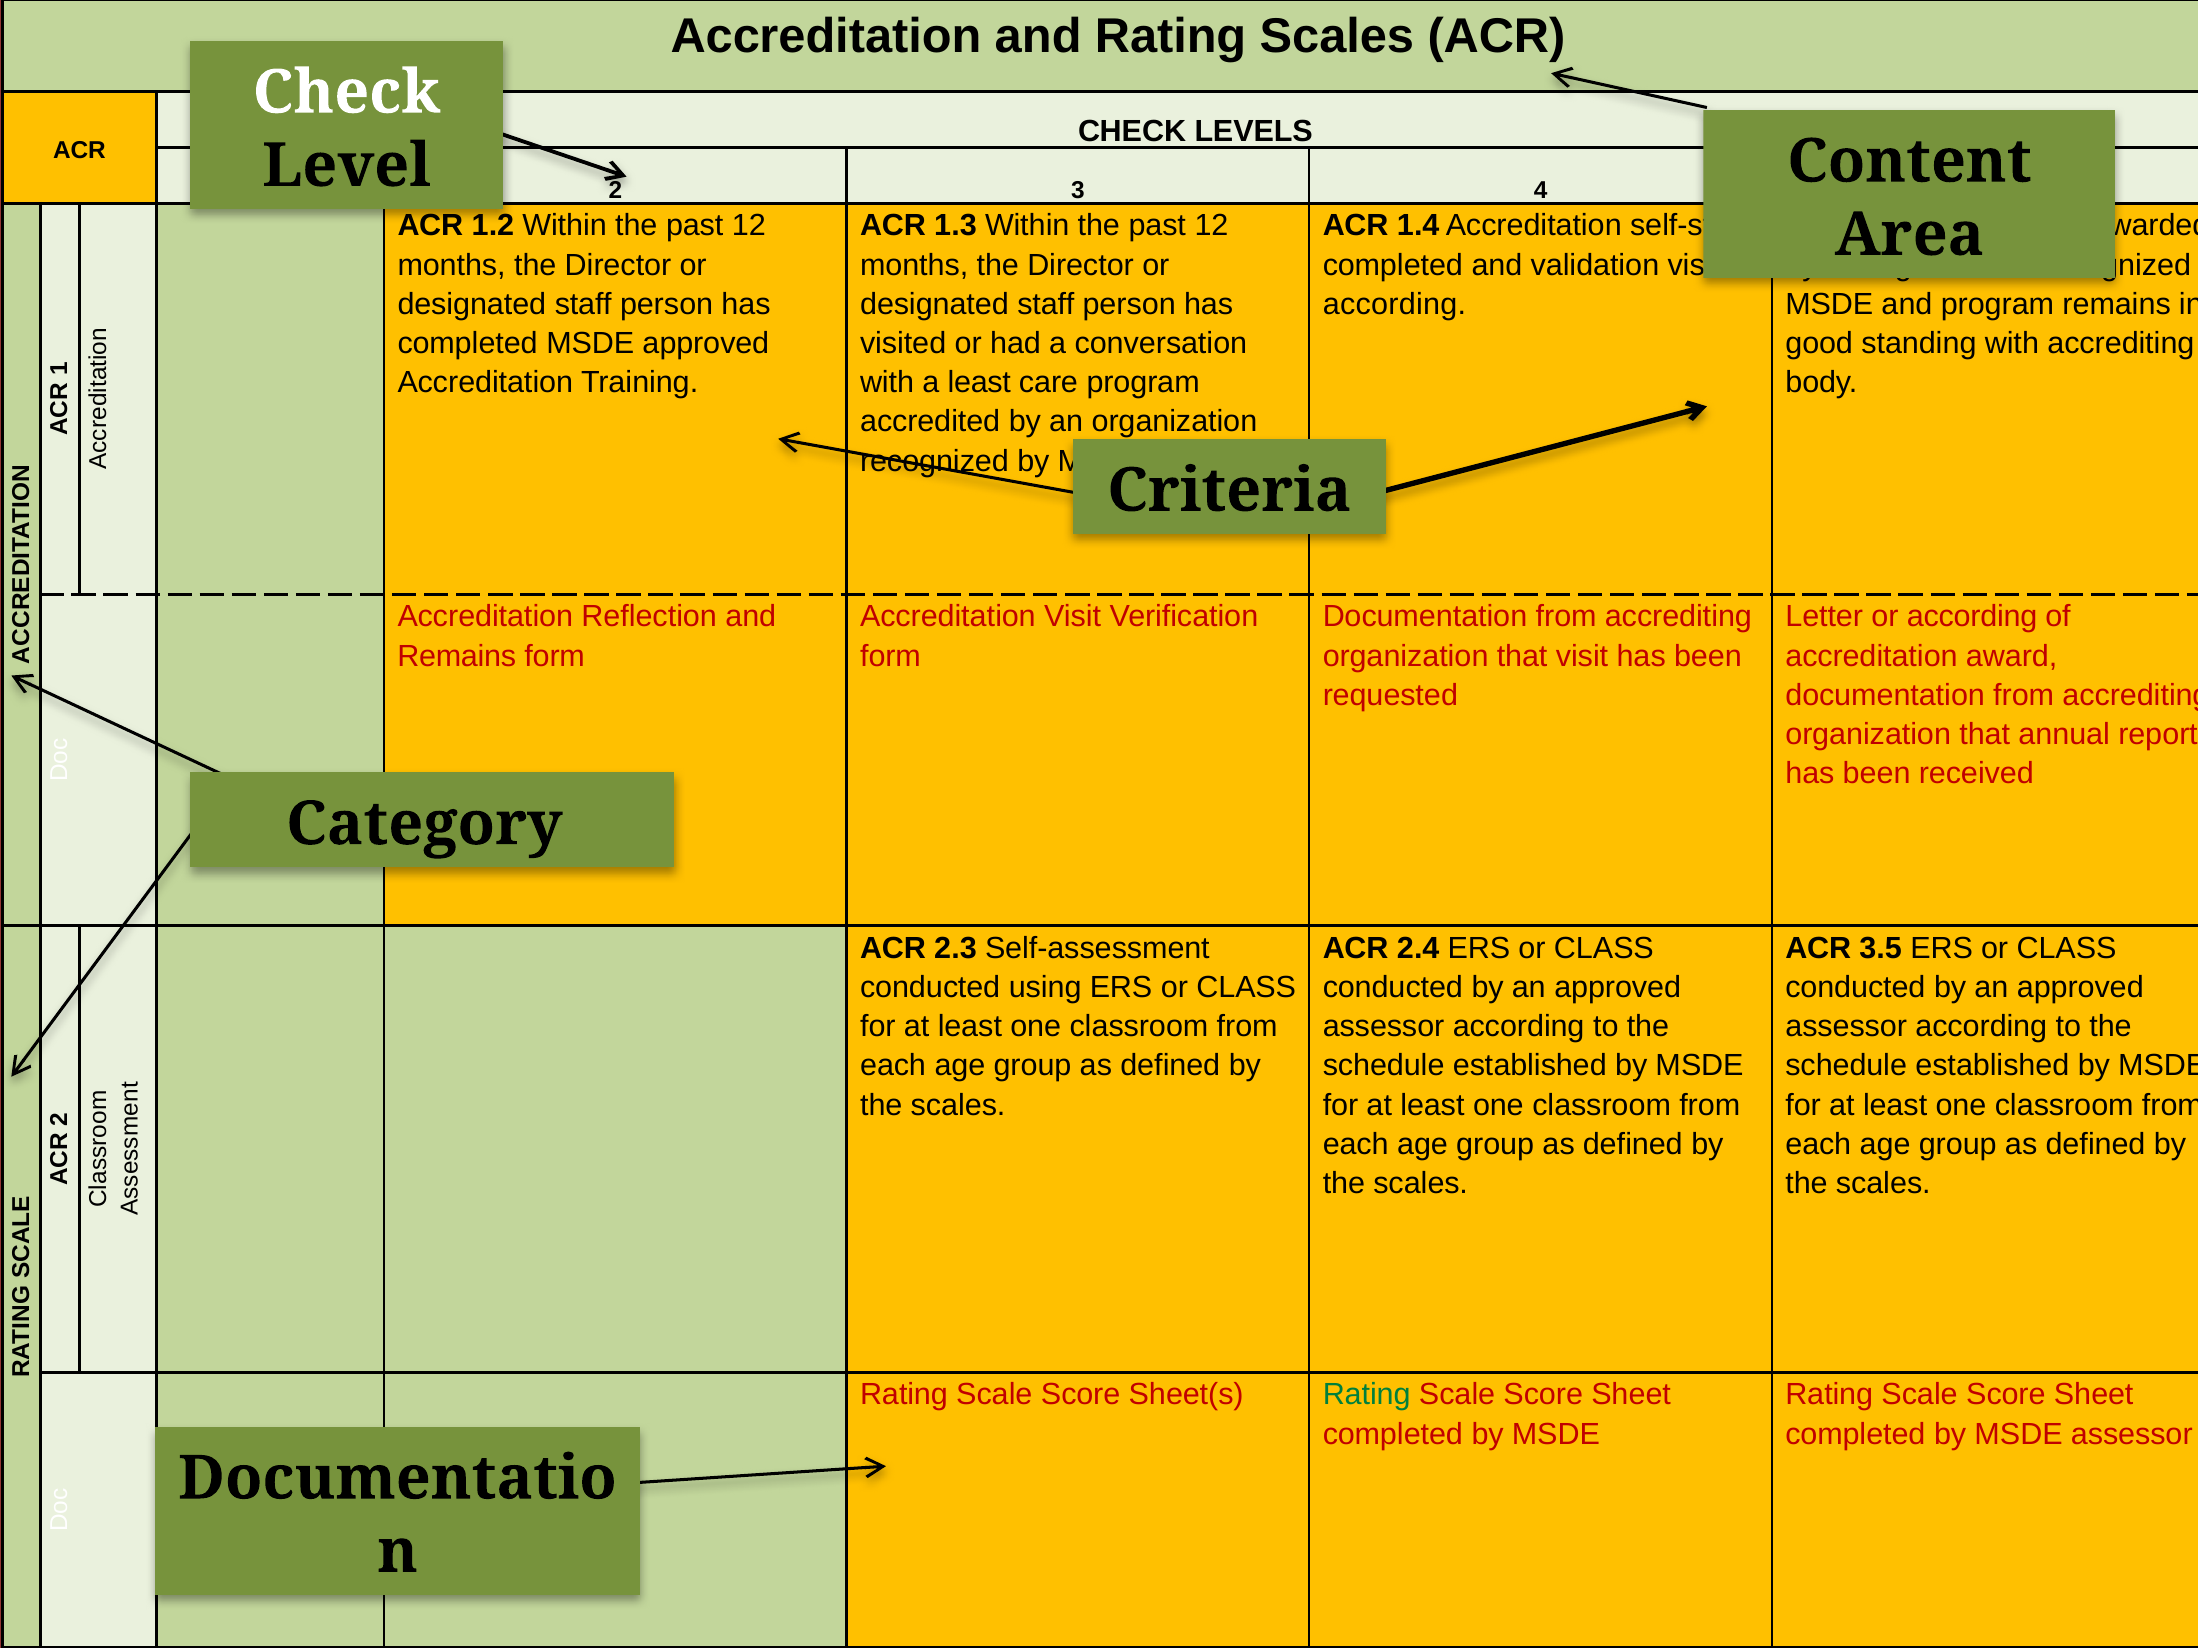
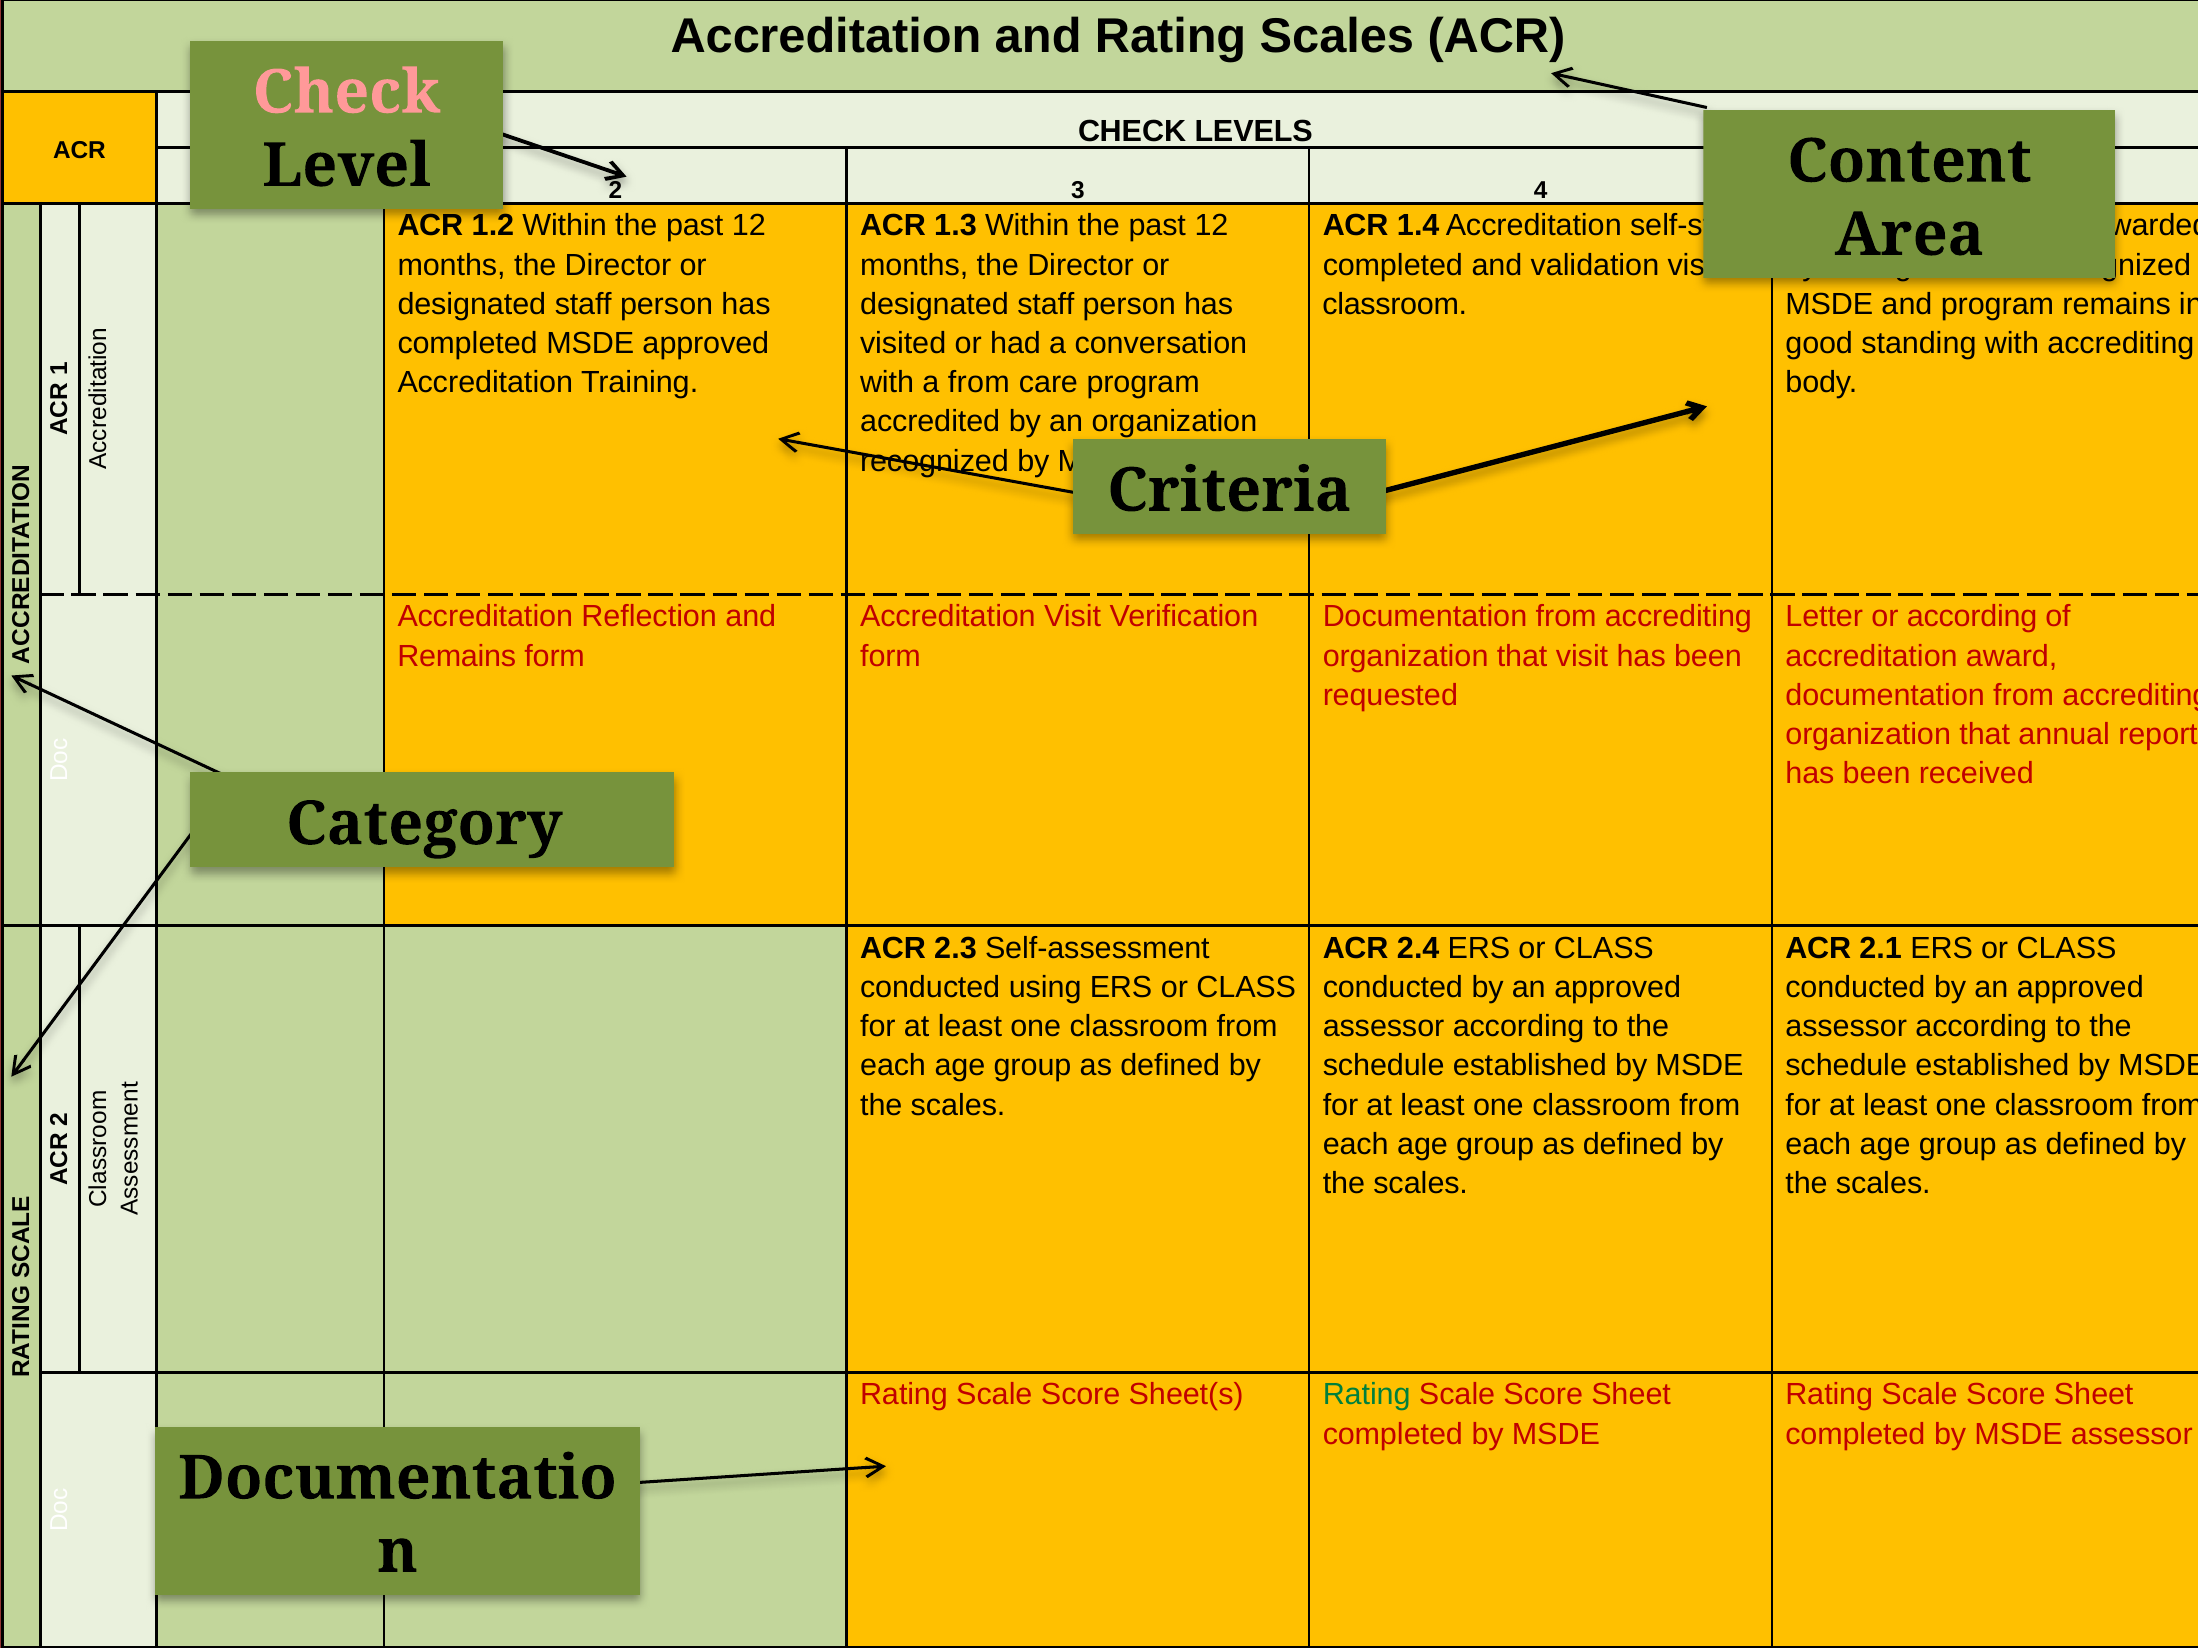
Check at (347, 93) colour: white -> pink
according at (1394, 304): according -> classroom
a least: least -> from
3.5: 3.5 -> 2.1
